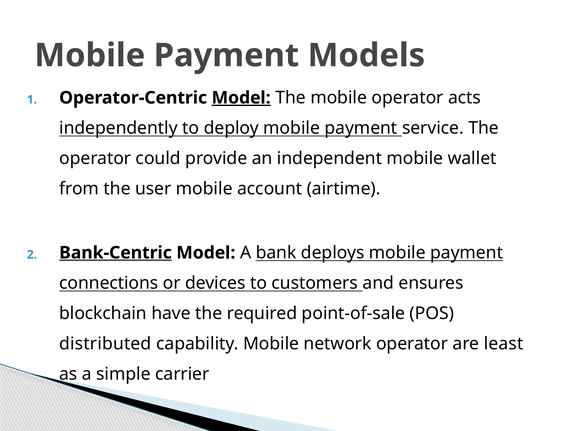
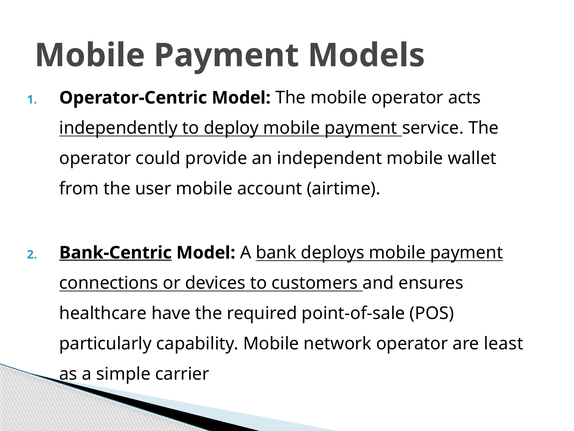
Model at (241, 98) underline: present -> none
blockchain: blockchain -> healthcare
distributed: distributed -> particularly
